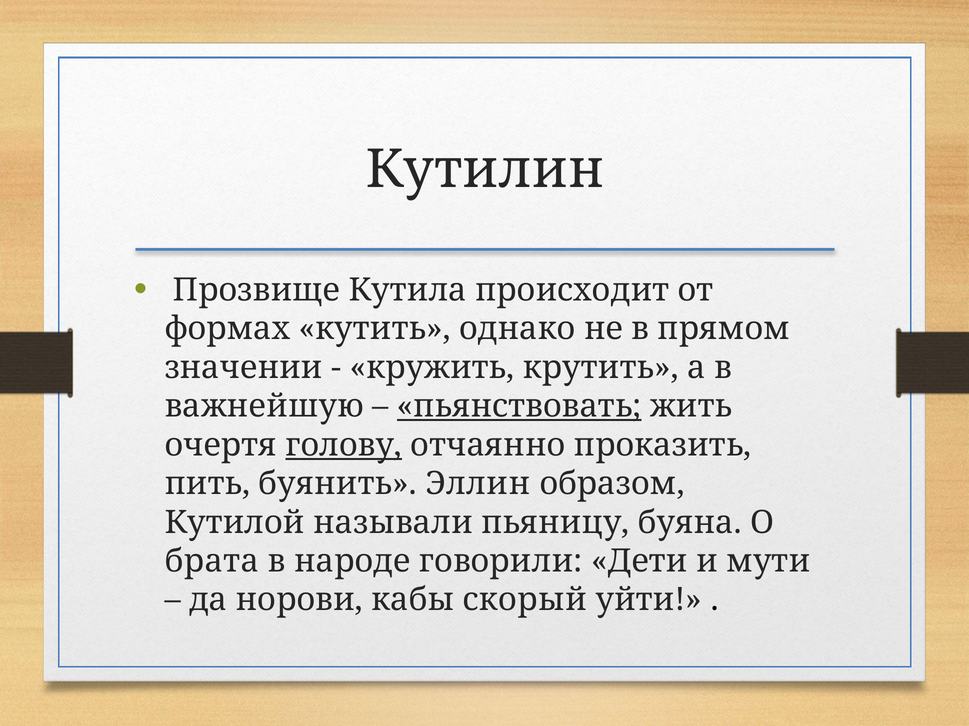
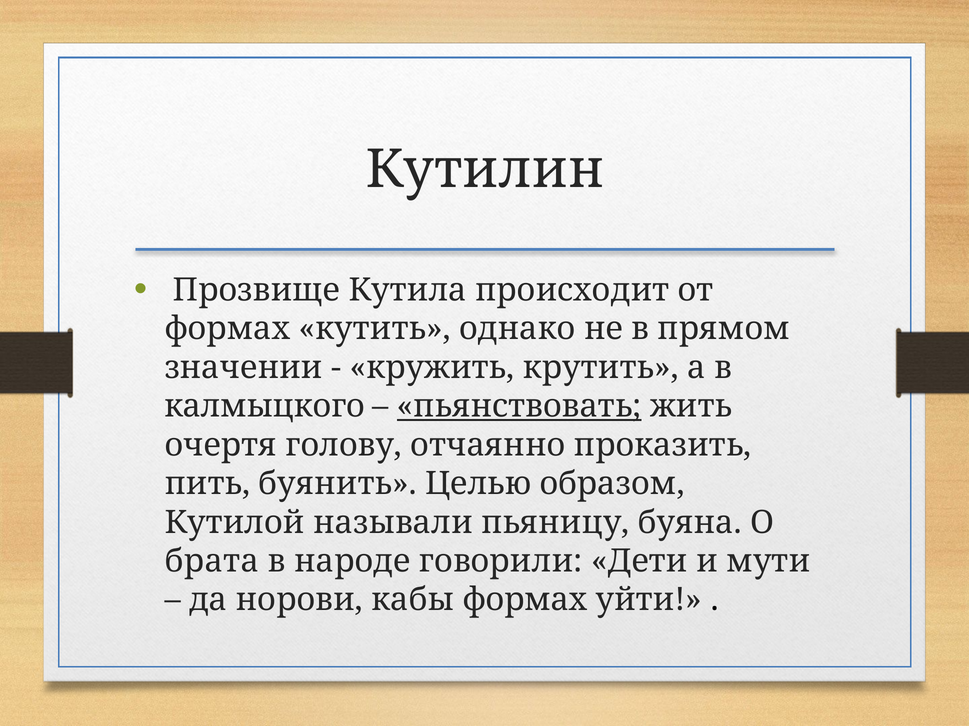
важнейшую: важнейшую -> калмыцкого
голову underline: present -> none
Эллин: Эллин -> Целью
кабы скорый: скорый -> формах
